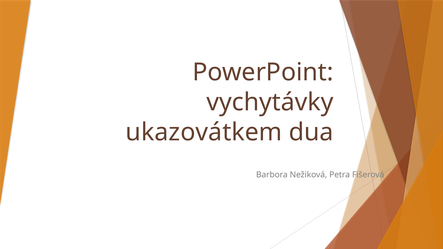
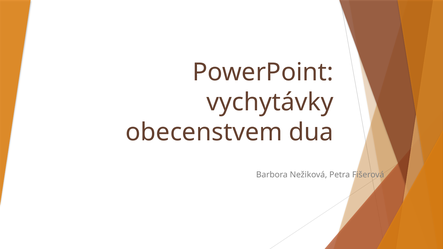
ukazovátkem: ukazovátkem -> obecenstvem
